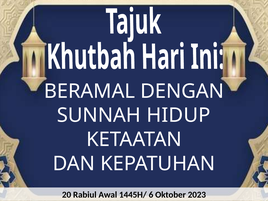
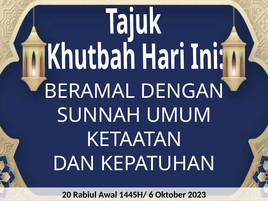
HIDUP: HIDUP -> UMUM
